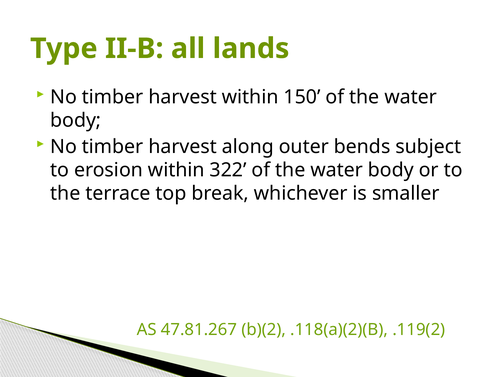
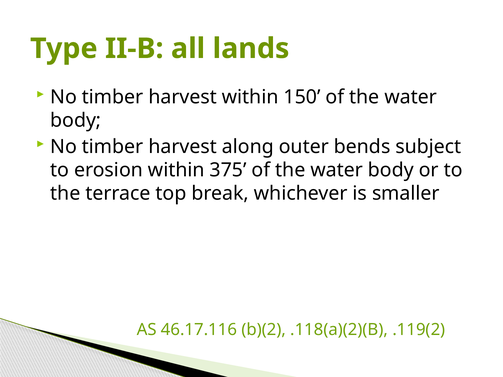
322: 322 -> 375
47.81.267: 47.81.267 -> 46.17.116
